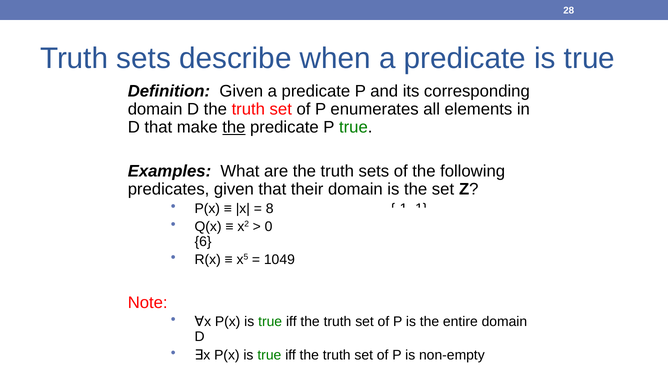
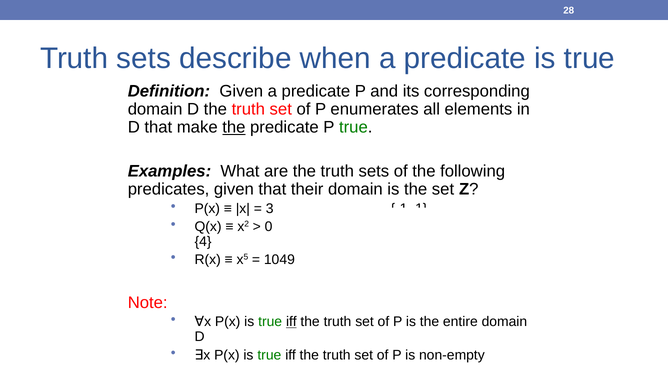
8: 8 -> 3
6: 6 -> 4
iff at (291, 322) underline: none -> present
